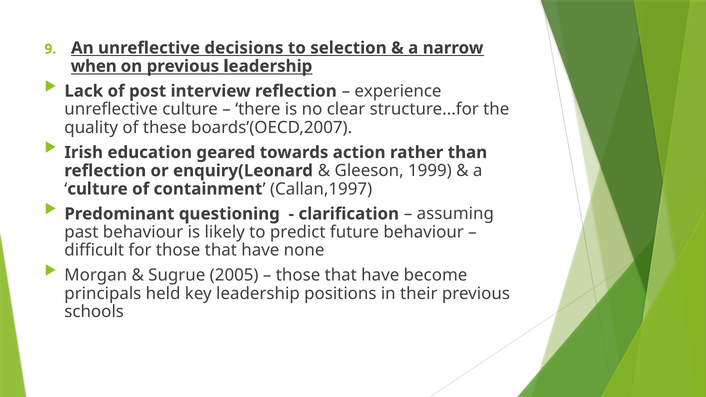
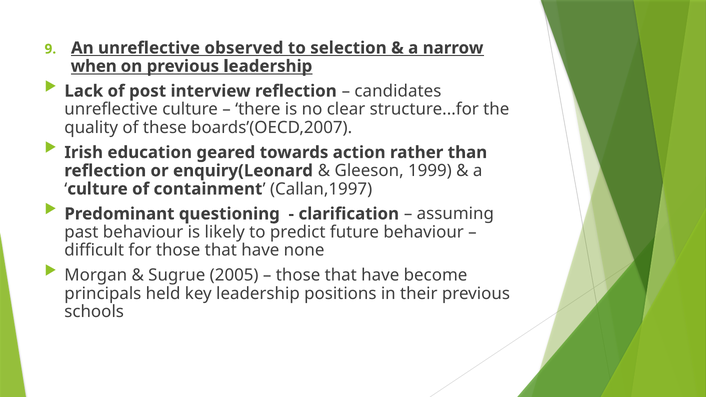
decisions: decisions -> observed
experience: experience -> candidates
